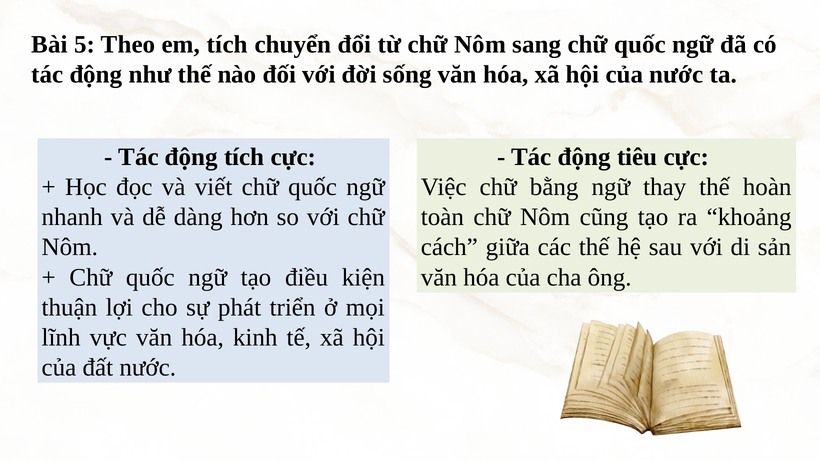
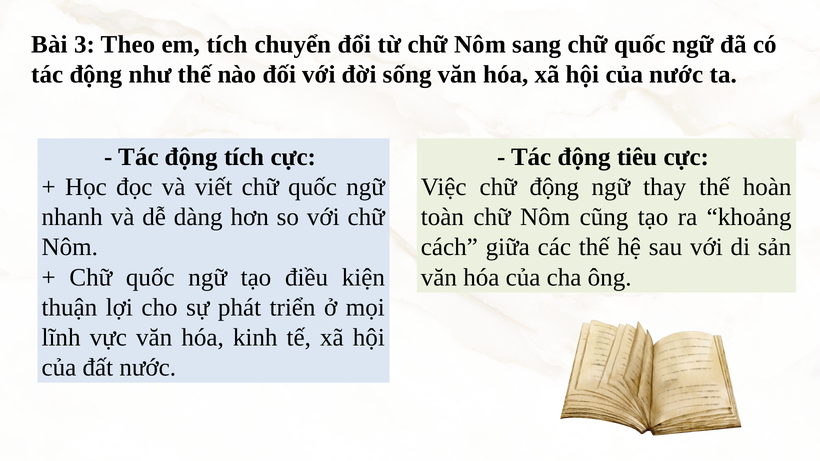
5: 5 -> 3
chữ bằng: bằng -> động
